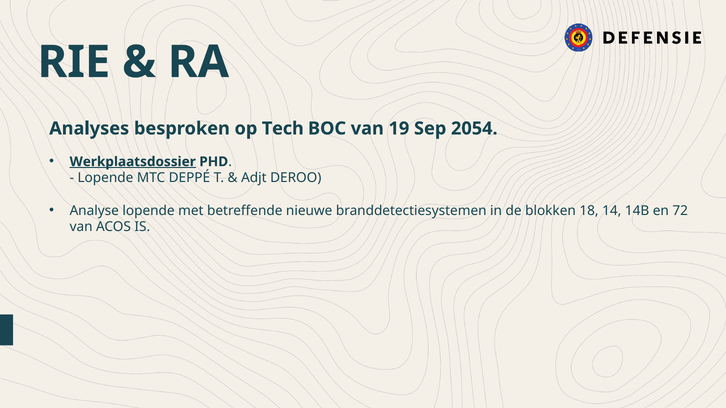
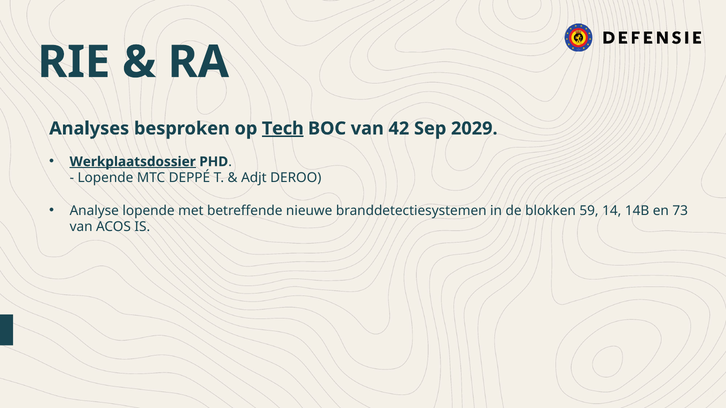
Tech underline: none -> present
19: 19 -> 42
2054: 2054 -> 2029
18: 18 -> 59
72: 72 -> 73
